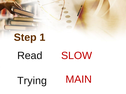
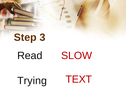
1: 1 -> 3
MAIN: MAIN -> TEXT
